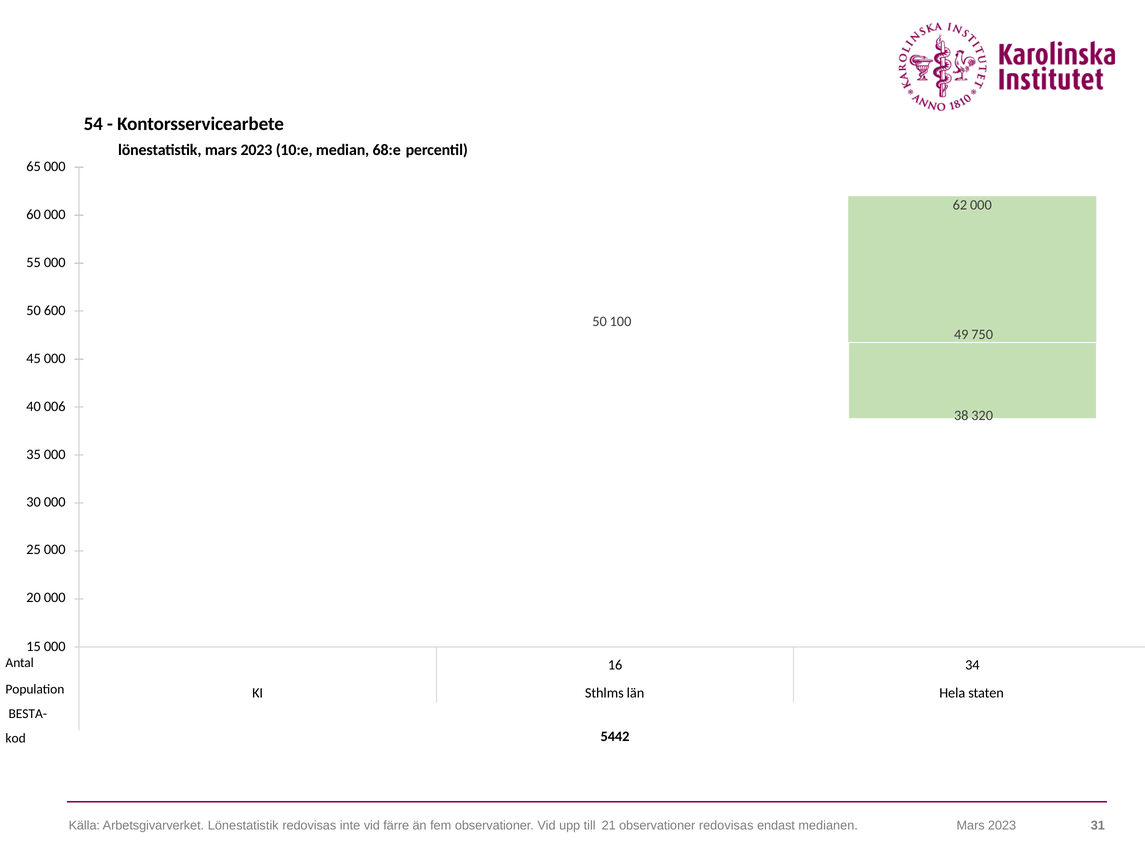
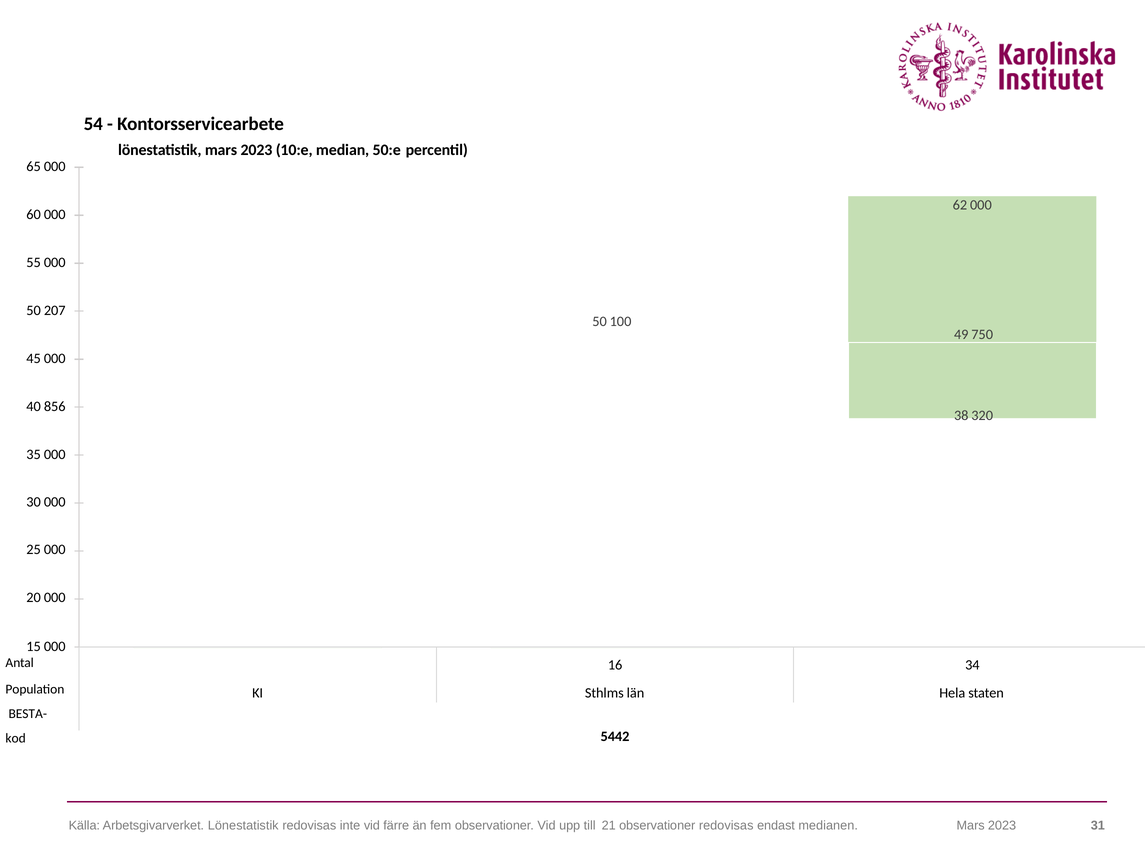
68:e: 68:e -> 50:e
600: 600 -> 207
006: 006 -> 856
